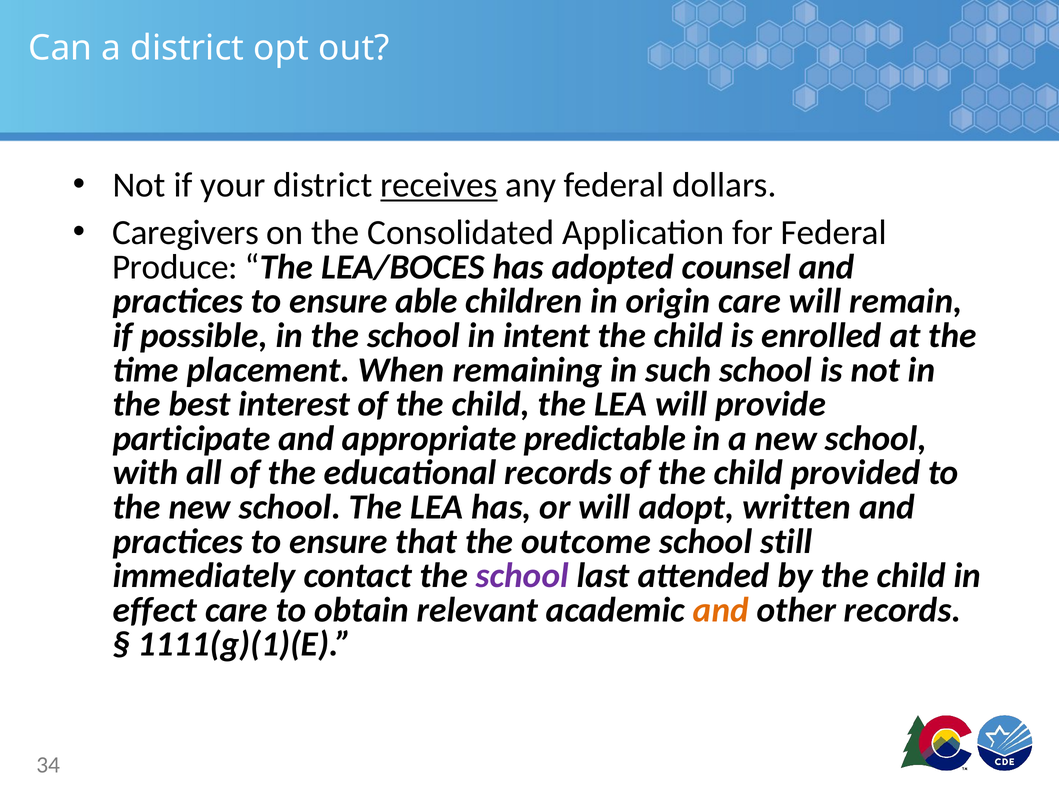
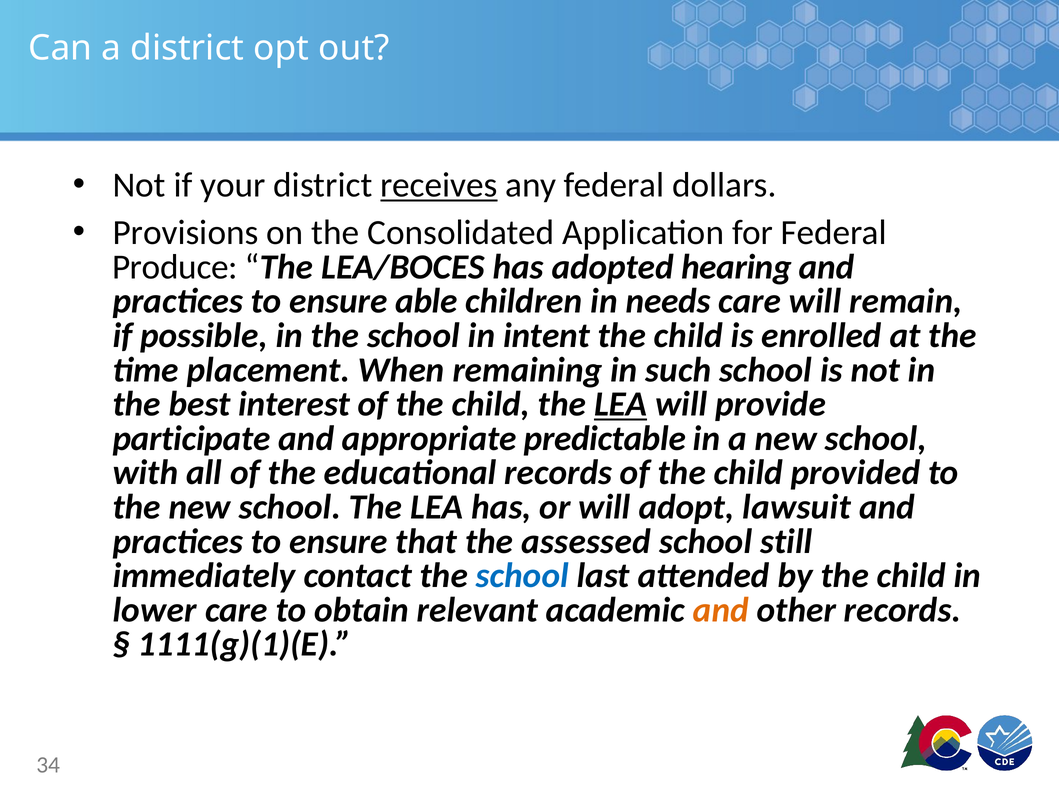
Caregivers: Caregivers -> Provisions
counsel: counsel -> hearing
origin: origin -> needs
LEA at (621, 404) underline: none -> present
written: written -> lawsuit
outcome: outcome -> assessed
school at (522, 576) colour: purple -> blue
effect: effect -> lower
